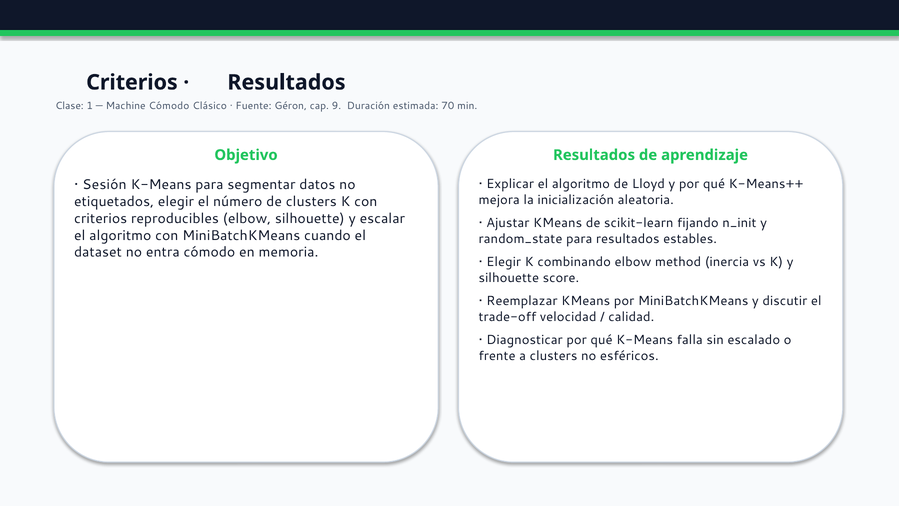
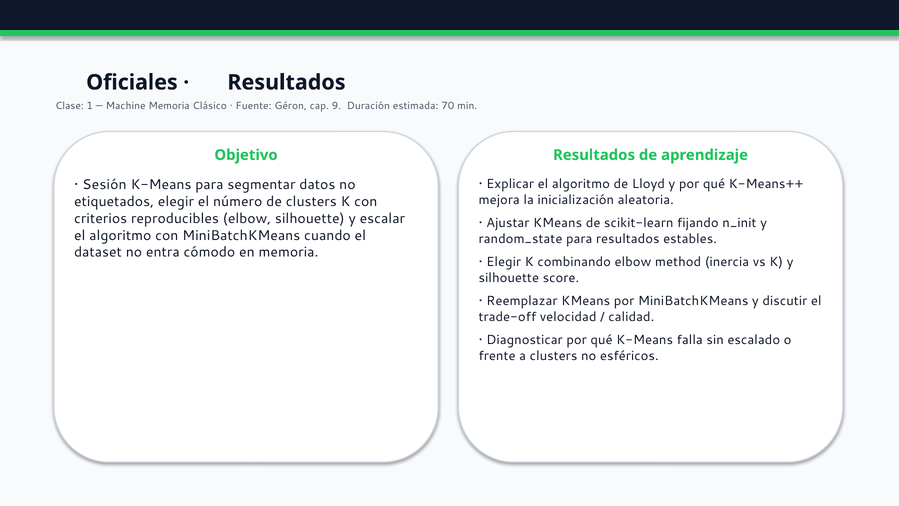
Criterios at (132, 82): Criterios -> Oficiales
Machine Cómodo: Cómodo -> Memoria
